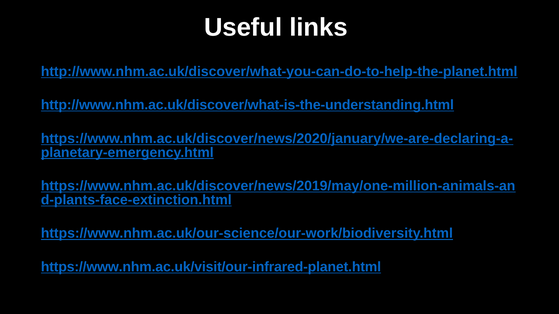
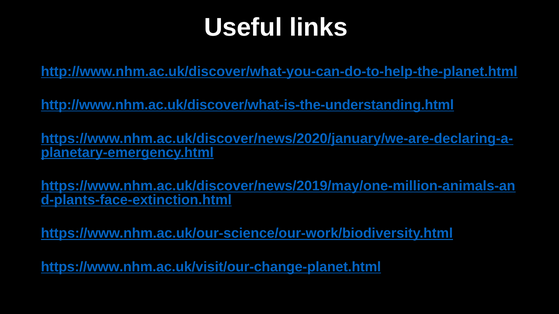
https://www.nhm.ac.uk/visit/our-infrared-planet.html: https://www.nhm.ac.uk/visit/our-infrared-planet.html -> https://www.nhm.ac.uk/visit/our-change-planet.html
